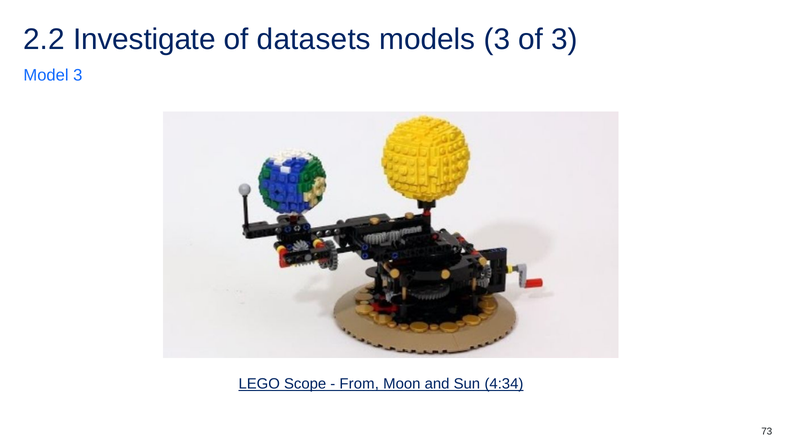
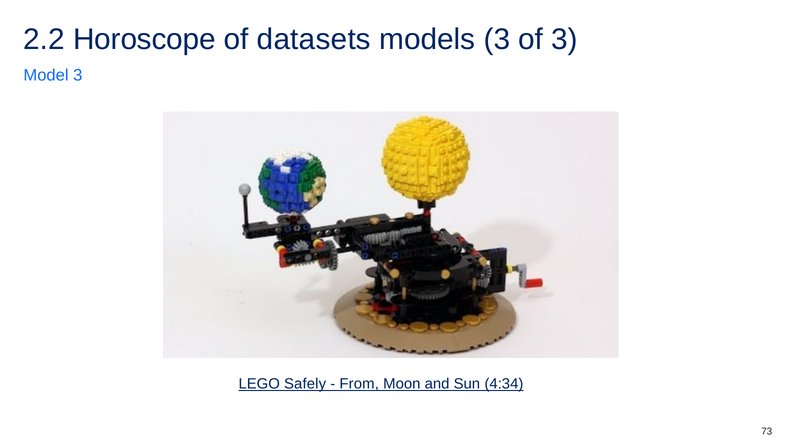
Investigate: Investigate -> Horoscope
Scope: Scope -> Safely
